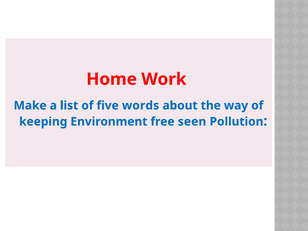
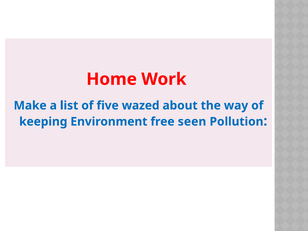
words: words -> wazed
